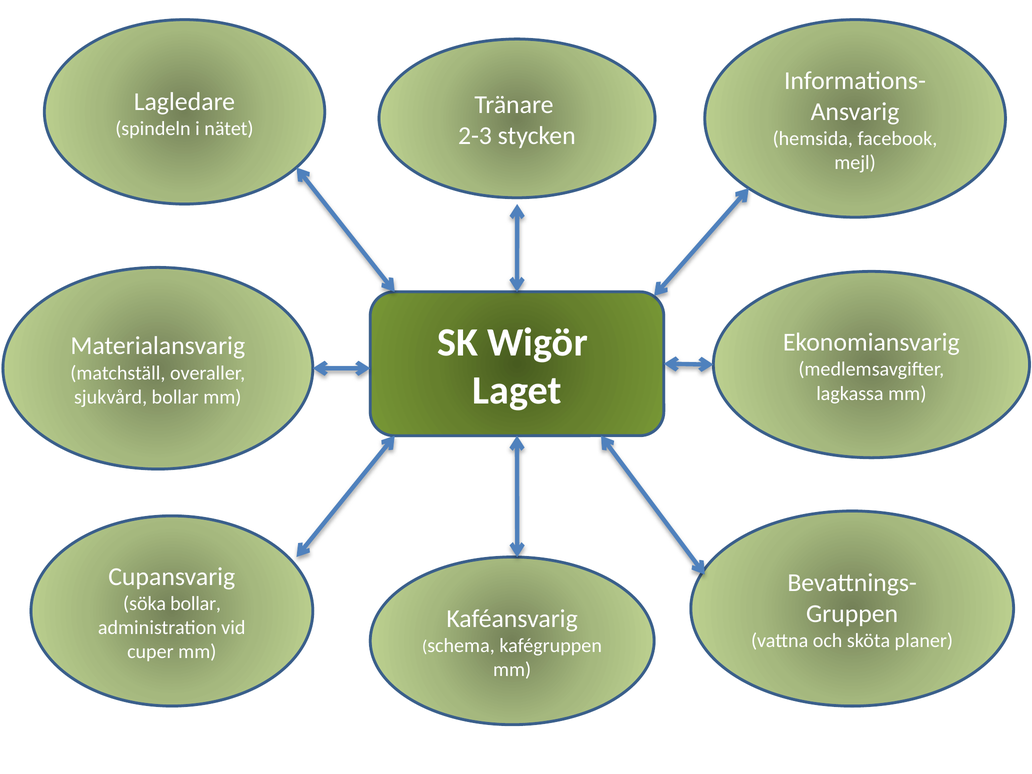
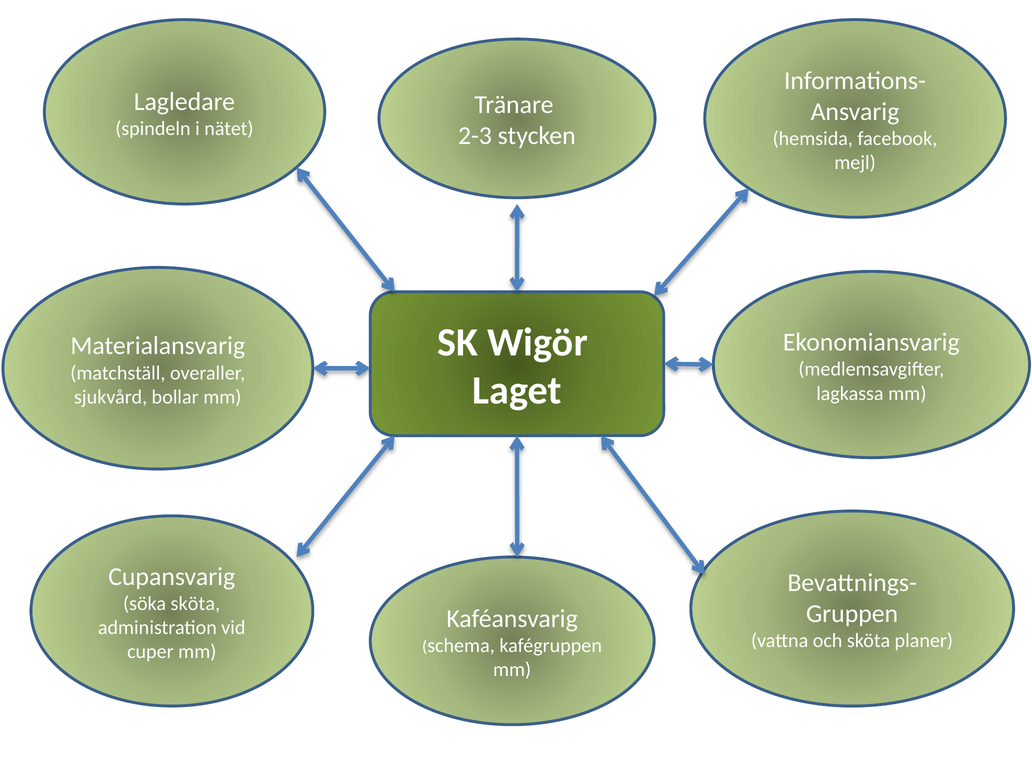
söka bollar: bollar -> sköta
